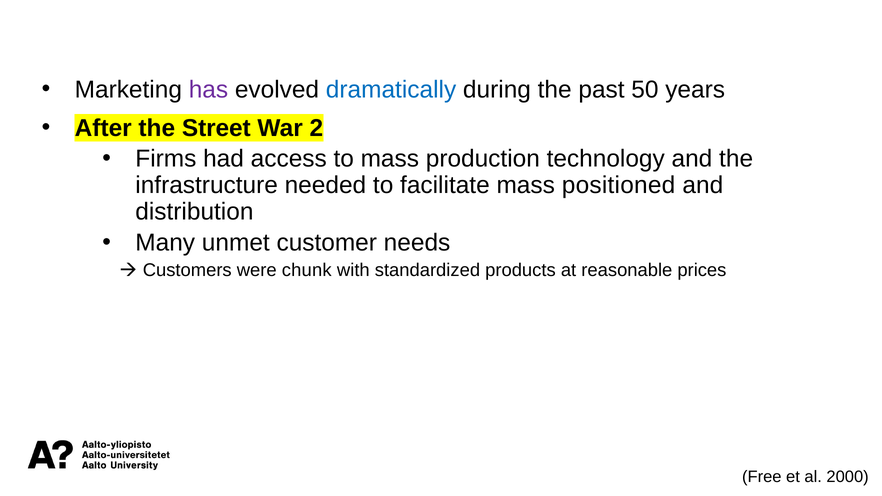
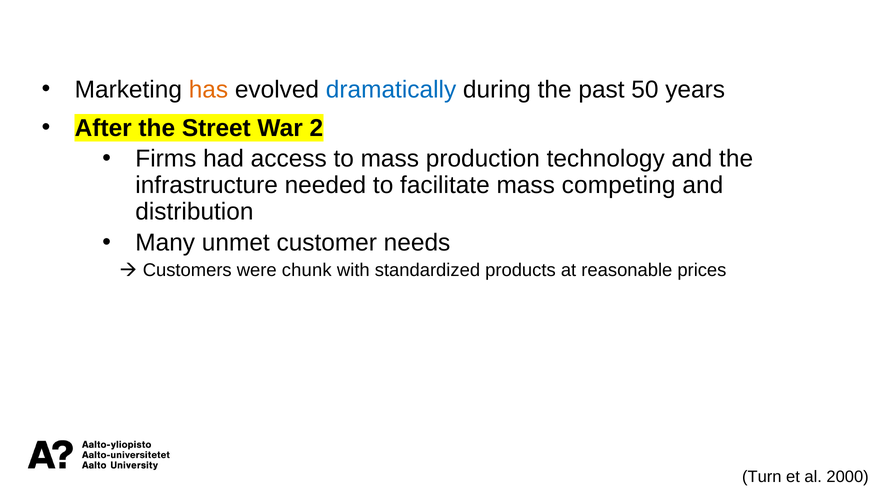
has colour: purple -> orange
positioned: positioned -> competing
Free: Free -> Turn
